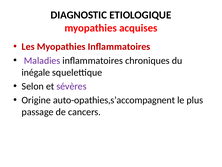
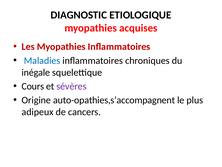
Maladies colour: purple -> blue
Selon: Selon -> Cours
passage: passage -> adipeux
